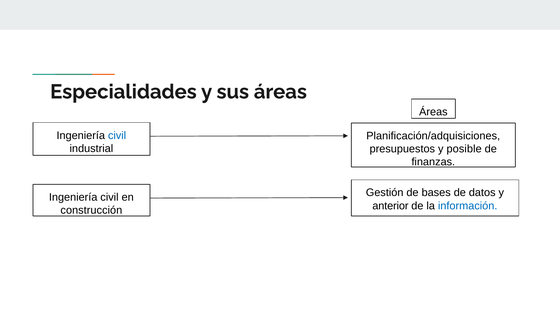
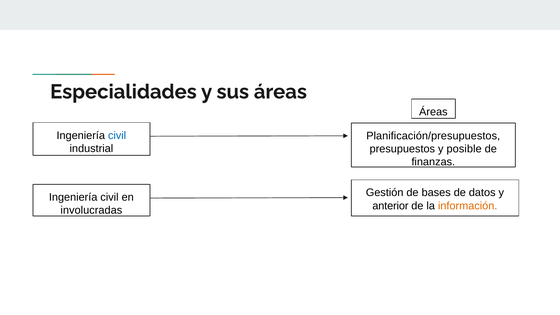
Planificación/adquisiciones: Planificación/adquisiciones -> Planificación/presupuestos
información colour: blue -> orange
construcción: construcción -> involucradas
